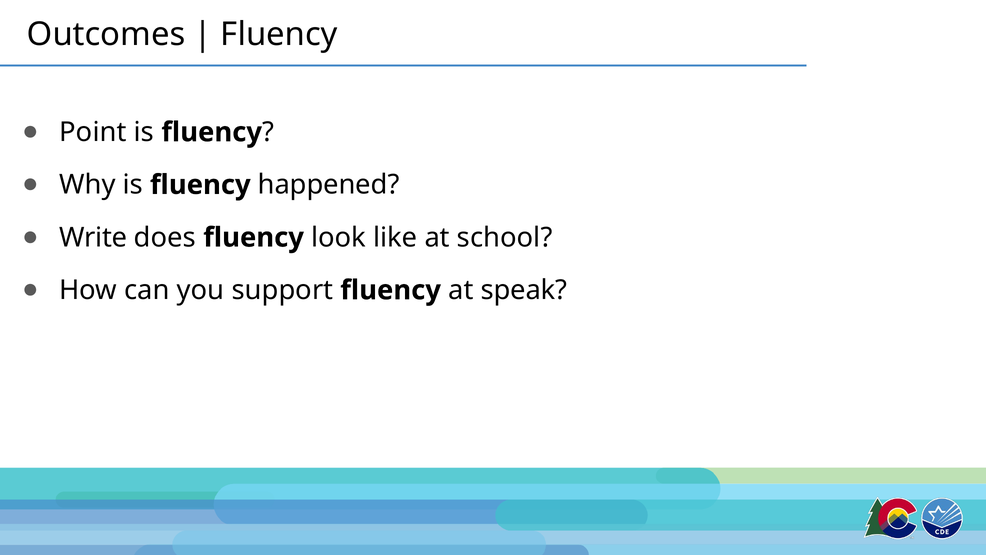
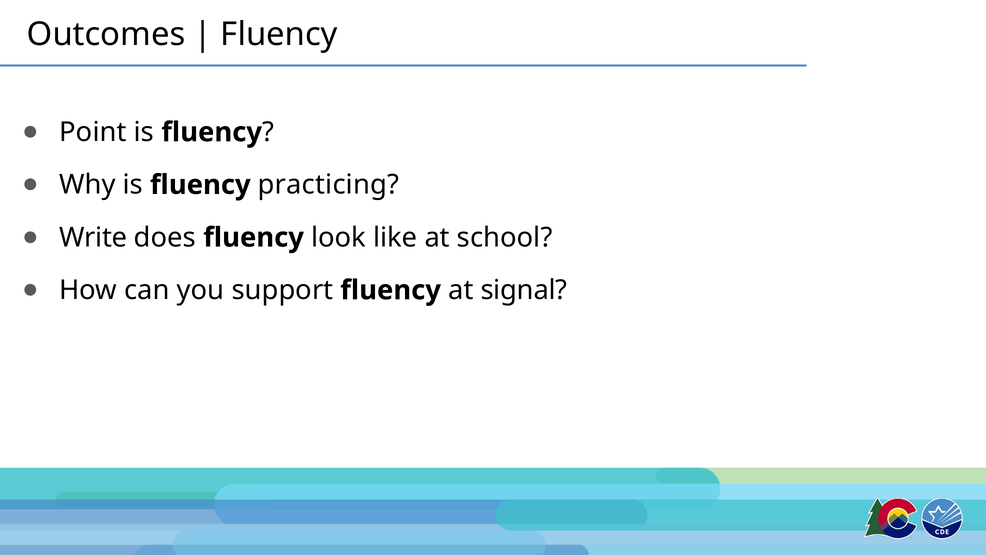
happened: happened -> practicing
speak: speak -> signal
